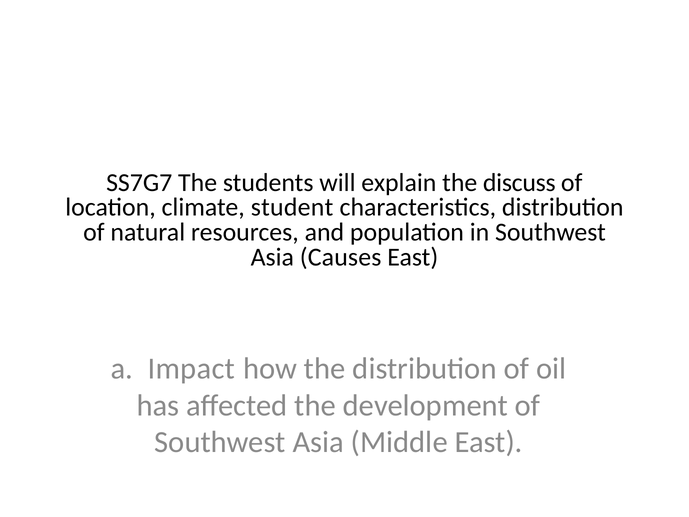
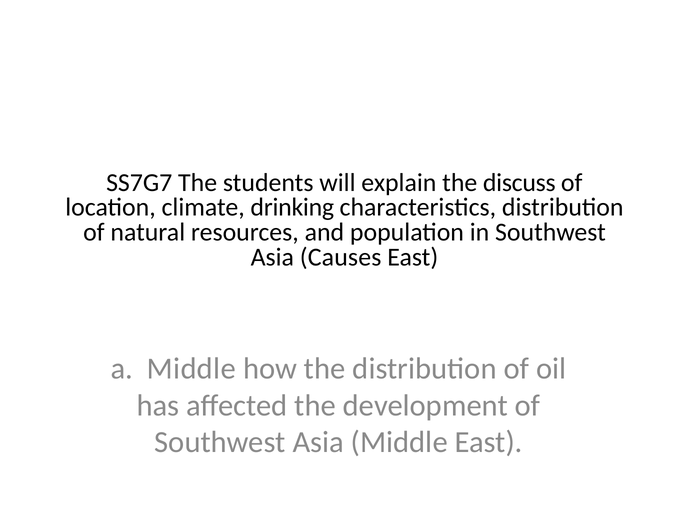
student: student -> drinking
a Impact: Impact -> Middle
